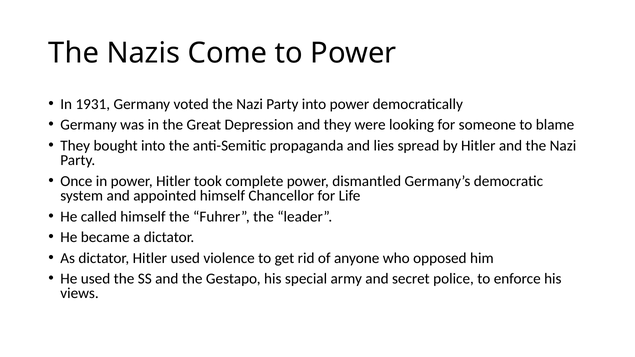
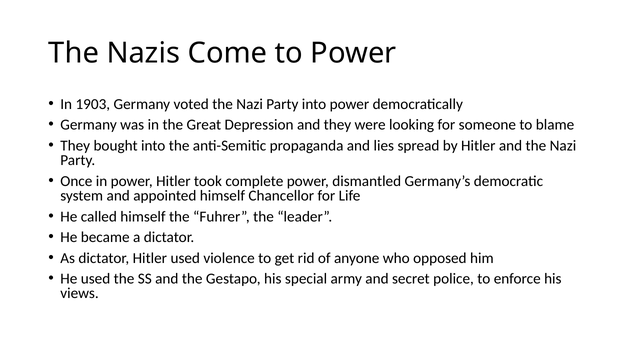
1931: 1931 -> 1903
